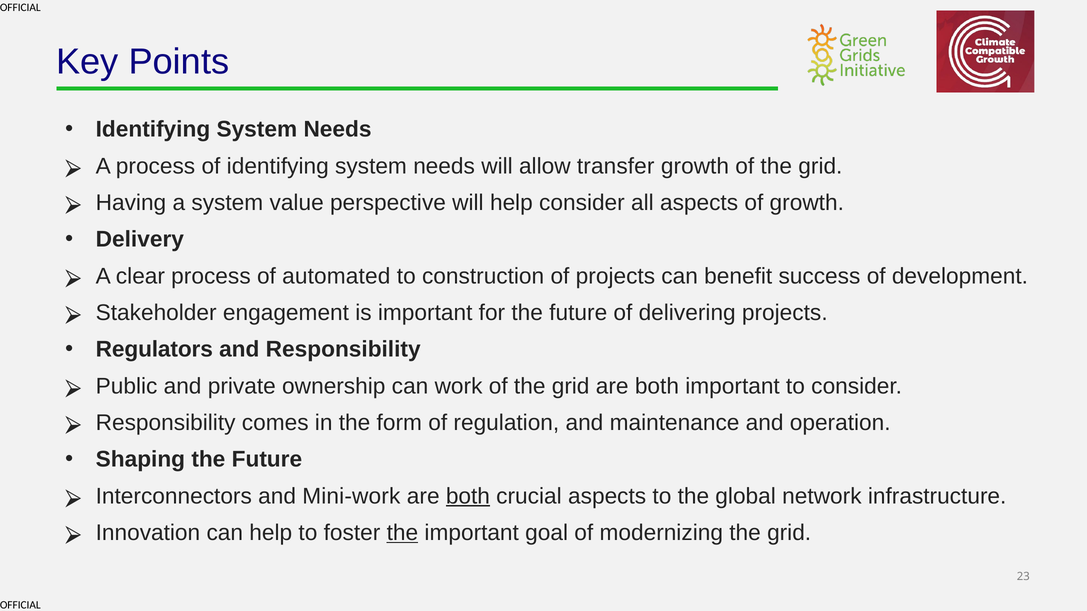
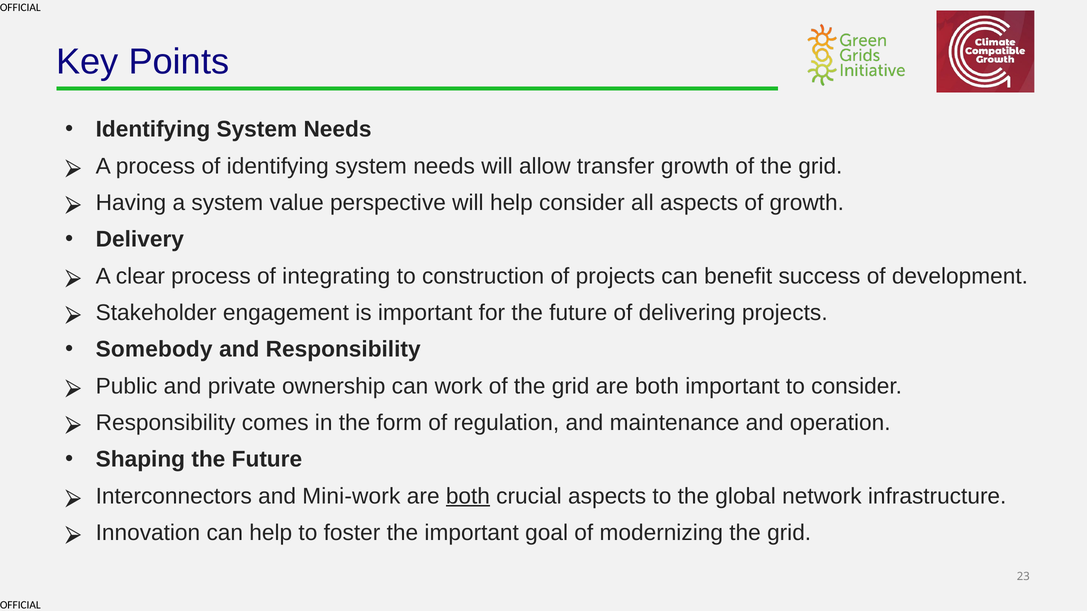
automated: automated -> integrating
Regulators: Regulators -> Somebody
the at (402, 533) underline: present -> none
